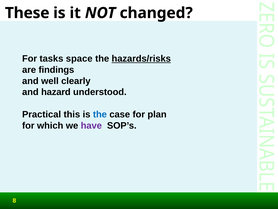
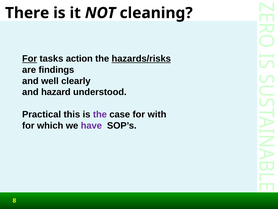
These: These -> There
changed: changed -> cleaning
For at (30, 59) underline: none -> present
space: space -> action
the at (100, 114) colour: blue -> purple
plan: plan -> with
